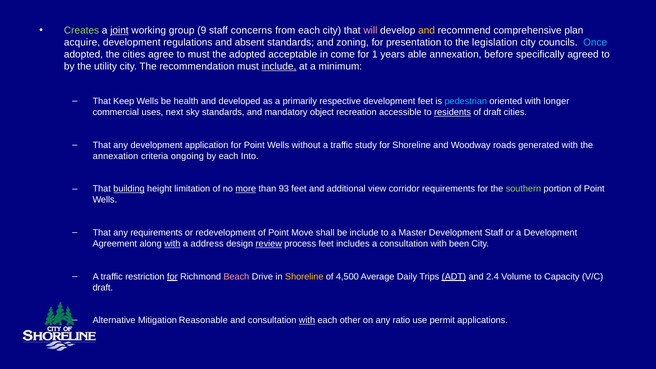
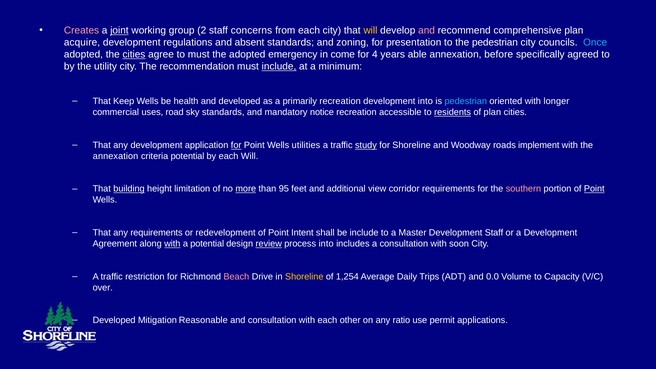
Creates colour: light green -> pink
9: 9 -> 2
will at (370, 31) colour: pink -> yellow
and at (427, 31) colour: yellow -> pink
the legislation: legislation -> pedestrian
cities at (134, 55) underline: none -> present
acceptable: acceptable -> emergency
1: 1 -> 4
primarily respective: respective -> recreation
development feet: feet -> into
next: next -> road
object: object -> notice
of draft: draft -> plan
for at (236, 145) underline: none -> present
without: without -> utilities
study underline: none -> present
generated: generated -> implement
criteria ongoing: ongoing -> potential
each Into: Into -> Will
93: 93 -> 95
southern colour: light green -> pink
Point at (594, 189) underline: none -> present
Move: Move -> Intent
a address: address -> potential
process feet: feet -> into
been: been -> soon
for at (172, 277) underline: present -> none
4,500: 4,500 -> 1,254
ADT underline: present -> none
2.4: 2.4 -> 0.0
draft at (103, 288): draft -> over
Alternative at (114, 320): Alternative -> Developed
with at (307, 320) underline: present -> none
